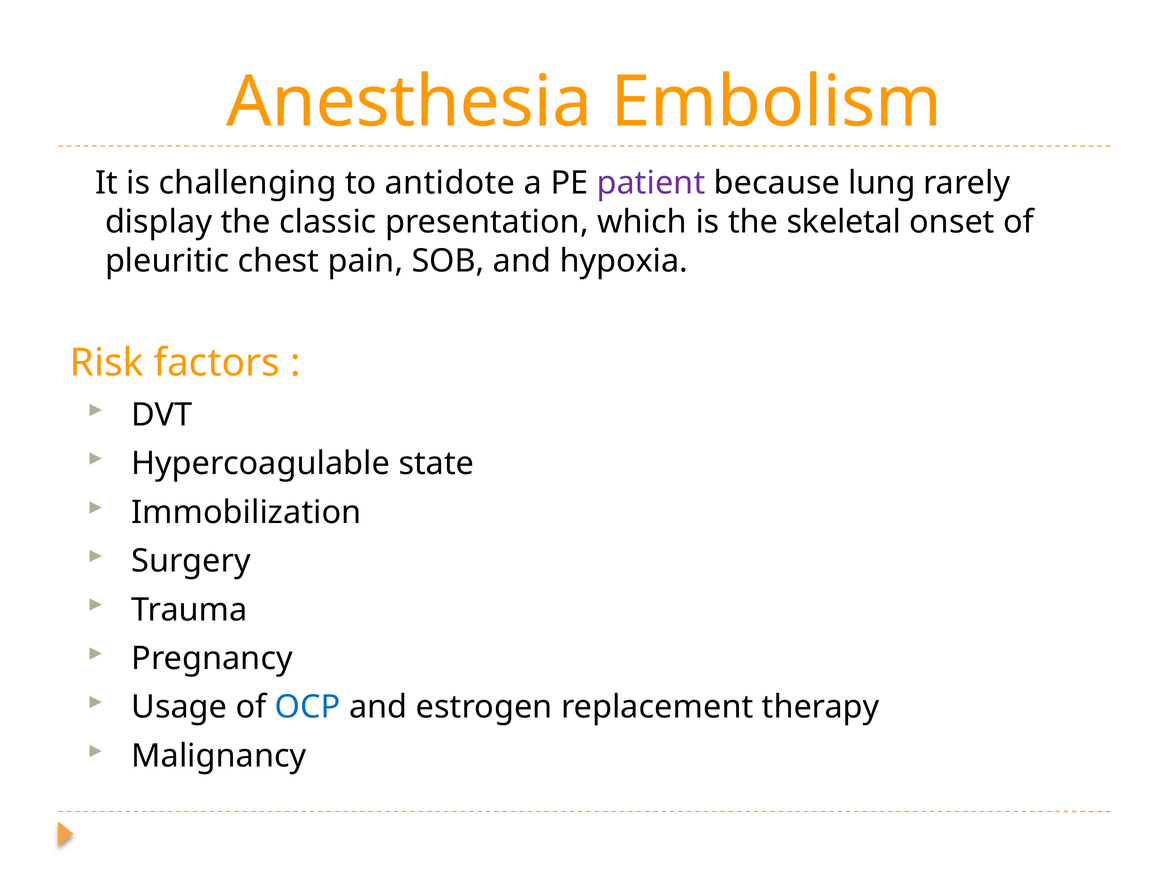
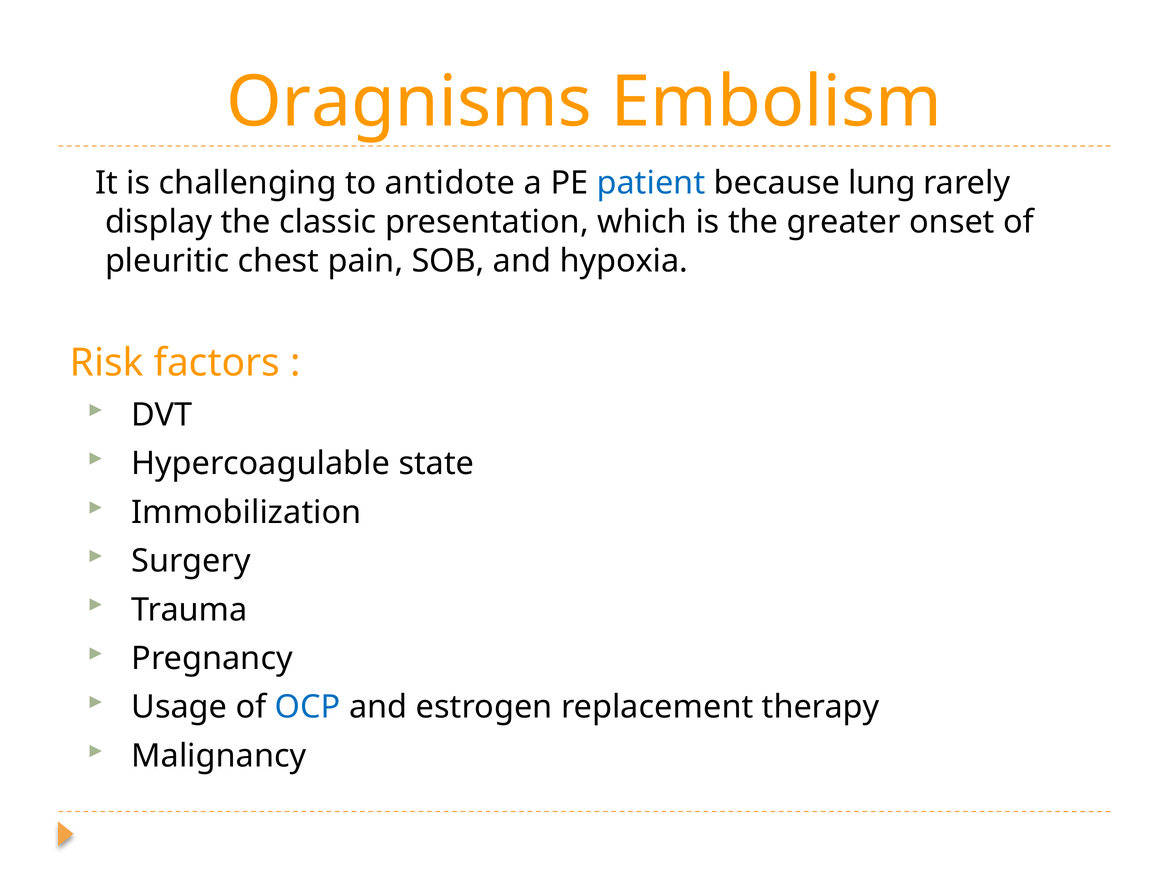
Anesthesia: Anesthesia -> Oragnisms
patient colour: purple -> blue
skeletal: skeletal -> greater
